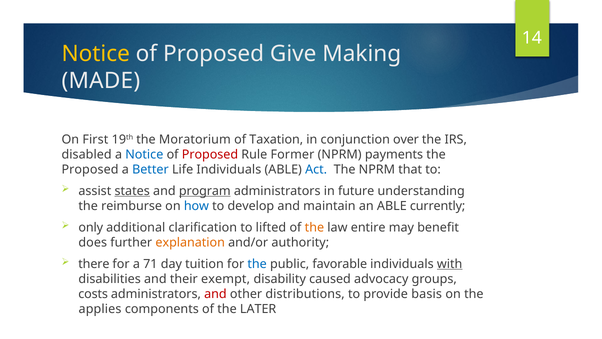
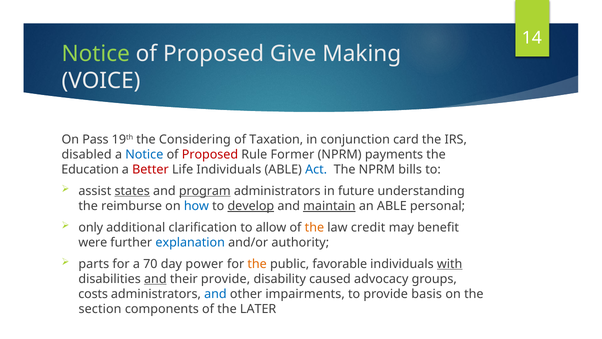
Notice at (96, 54) colour: yellow -> light green
MADE: MADE -> VOICE
First: First -> Pass
Moratorium: Moratorium -> Considering
over: over -> card
Proposed at (90, 169): Proposed -> Education
Better colour: blue -> red
that: that -> bills
develop underline: none -> present
maintain underline: none -> present
currently: currently -> personal
lifted: lifted -> allow
entire: entire -> credit
does: does -> were
explanation colour: orange -> blue
there: there -> parts
71: 71 -> 70
tuition: tuition -> power
the at (257, 264) colour: blue -> orange
and at (155, 279) underline: none -> present
their exempt: exempt -> provide
and at (215, 294) colour: red -> blue
distributions: distributions -> impairments
applies: applies -> section
